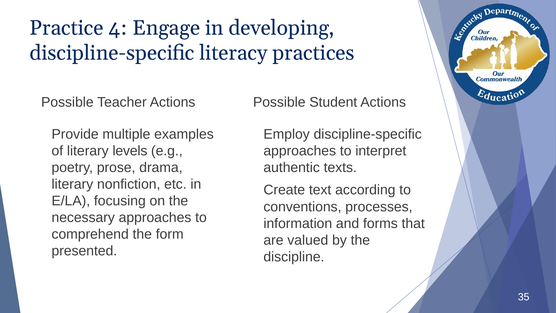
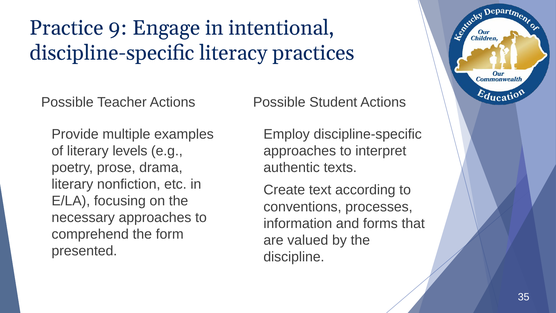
4: 4 -> 9
developing: developing -> intentional
